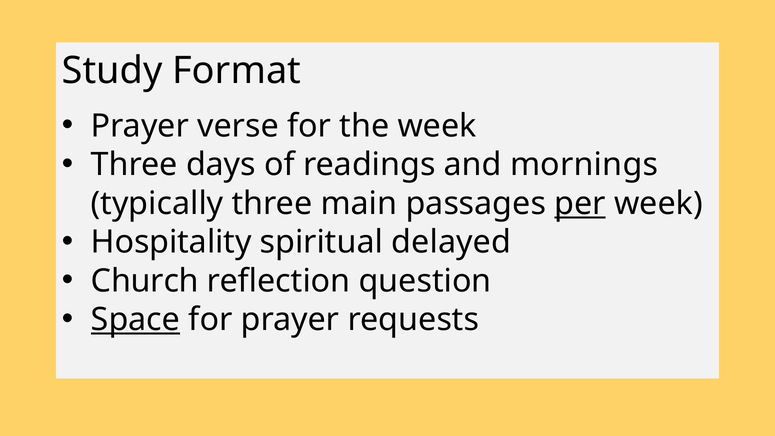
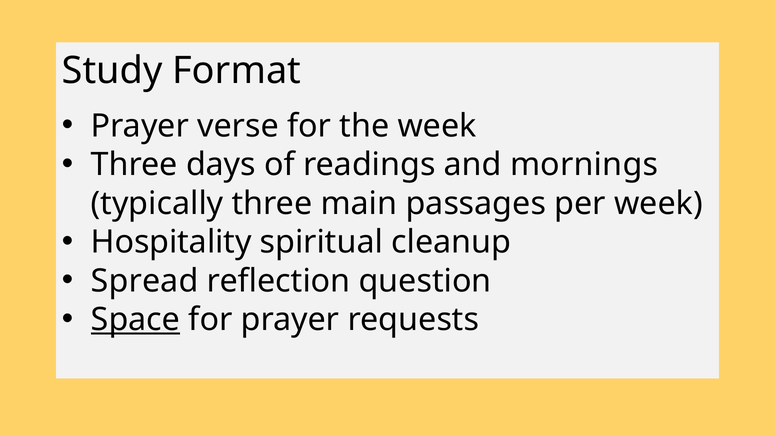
per underline: present -> none
delayed: delayed -> cleanup
Church: Church -> Spread
